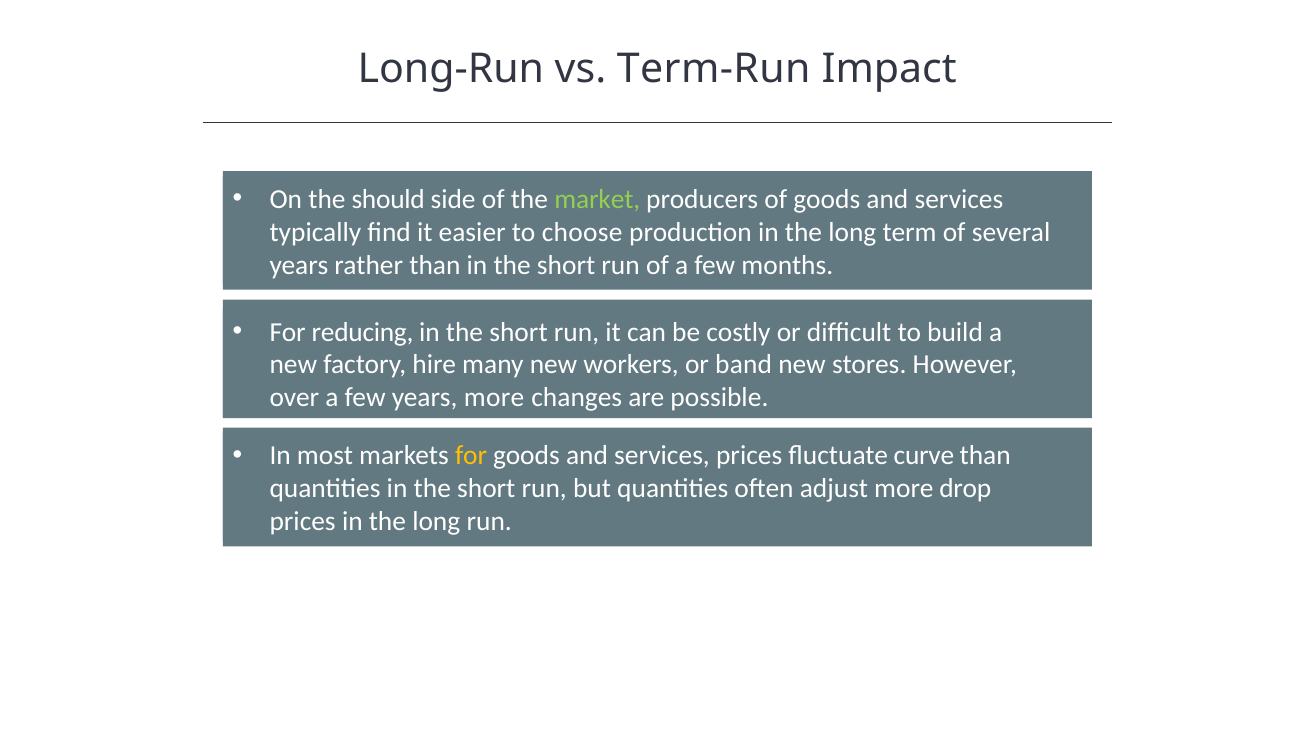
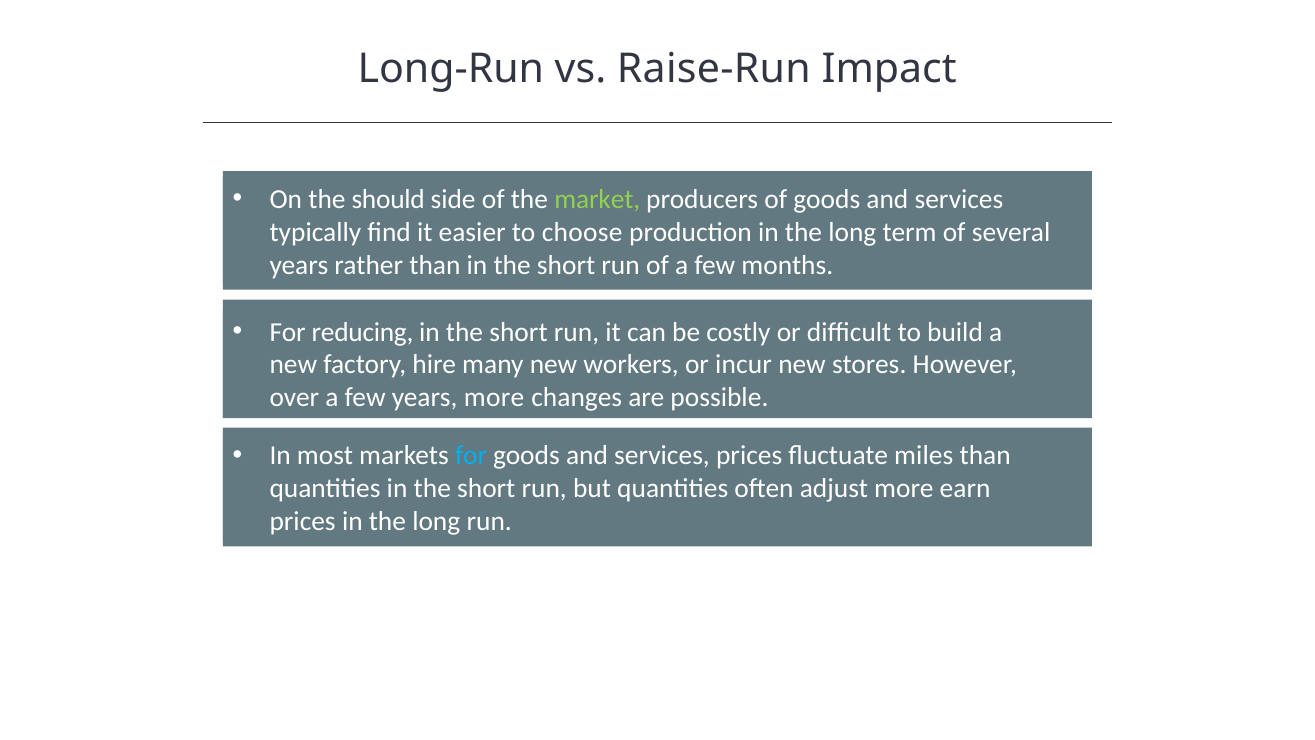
Term-Run: Term-Run -> Raise-Run
band: band -> incur
for at (471, 456) colour: yellow -> light blue
curve: curve -> miles
drop: drop -> earn
